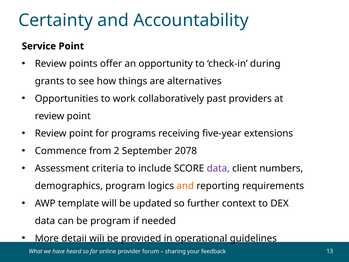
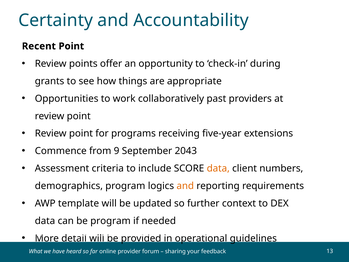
Service: Service -> Recent
alternatives: alternatives -> appropriate
2: 2 -> 9
2078: 2078 -> 2043
data at (218, 168) colour: purple -> orange
